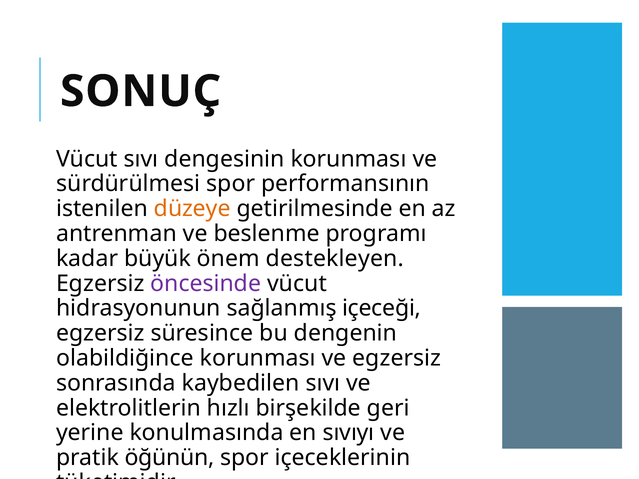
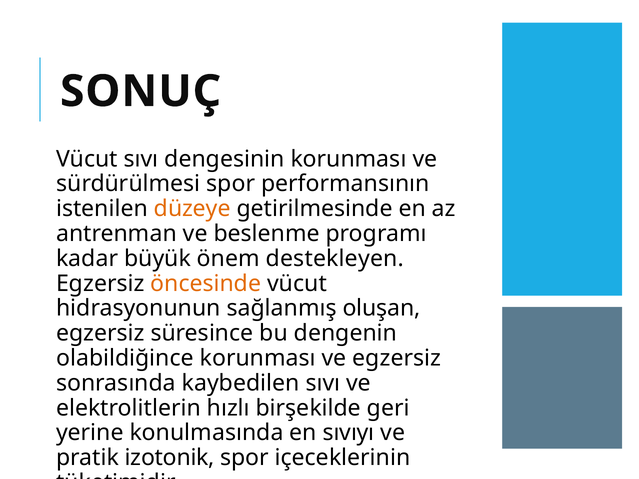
öncesinde colour: purple -> orange
içeceği: içeceği -> oluşan
öğünün: öğünün -> izotonik
